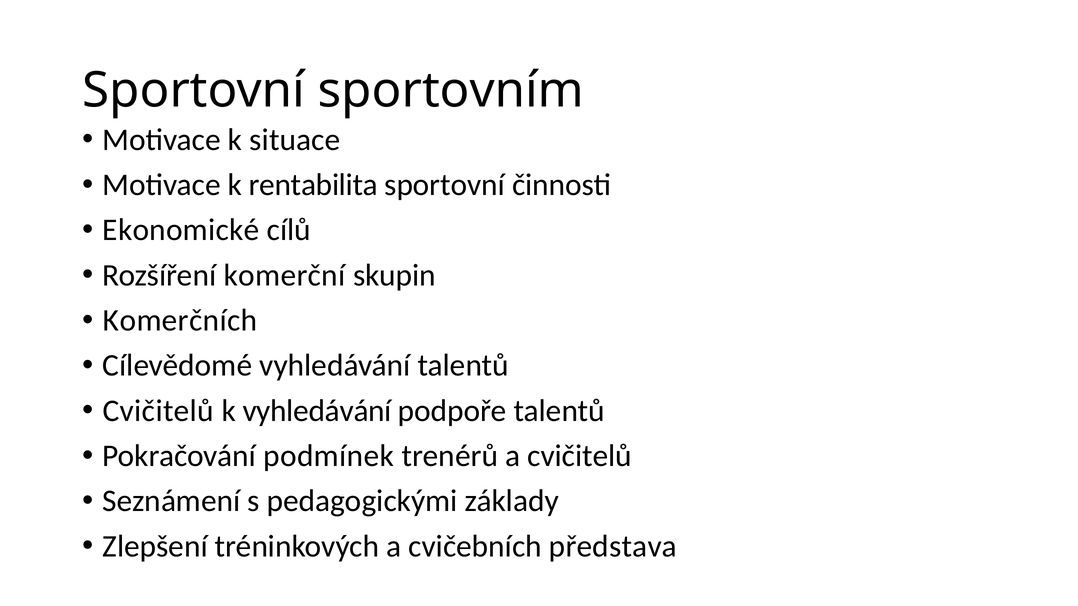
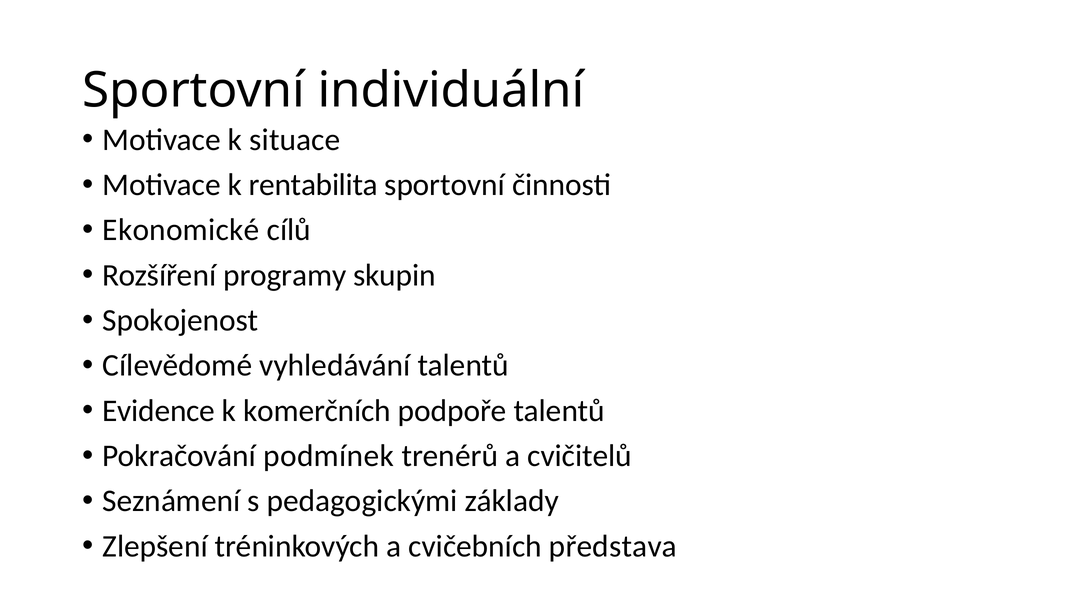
sportovním: sportovním -> individuální
komerční: komerční -> programy
Komerčních: Komerčních -> Spokojenost
Cvičitelů at (158, 411): Cvičitelů -> Evidence
k vyhledávání: vyhledávání -> komerčních
